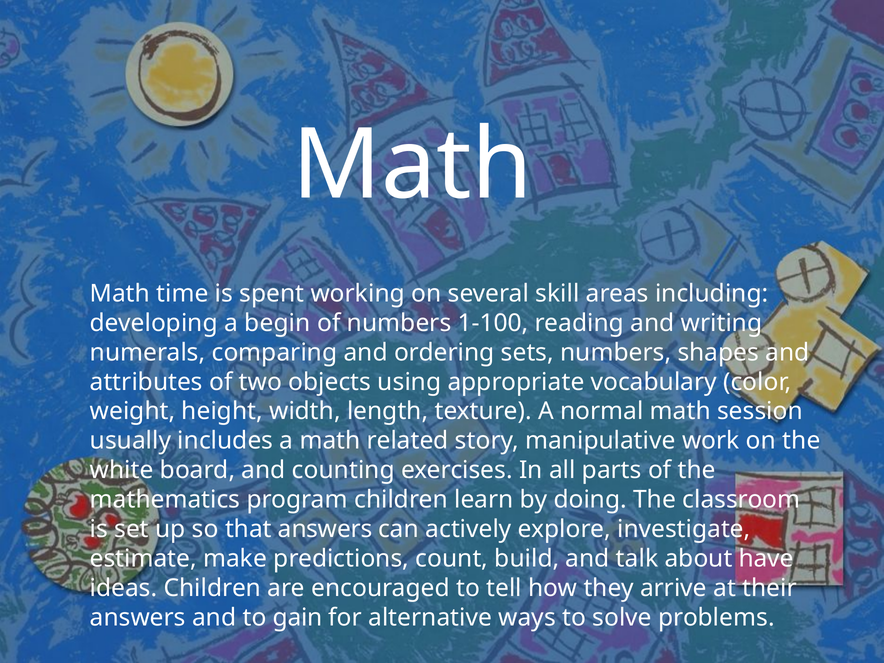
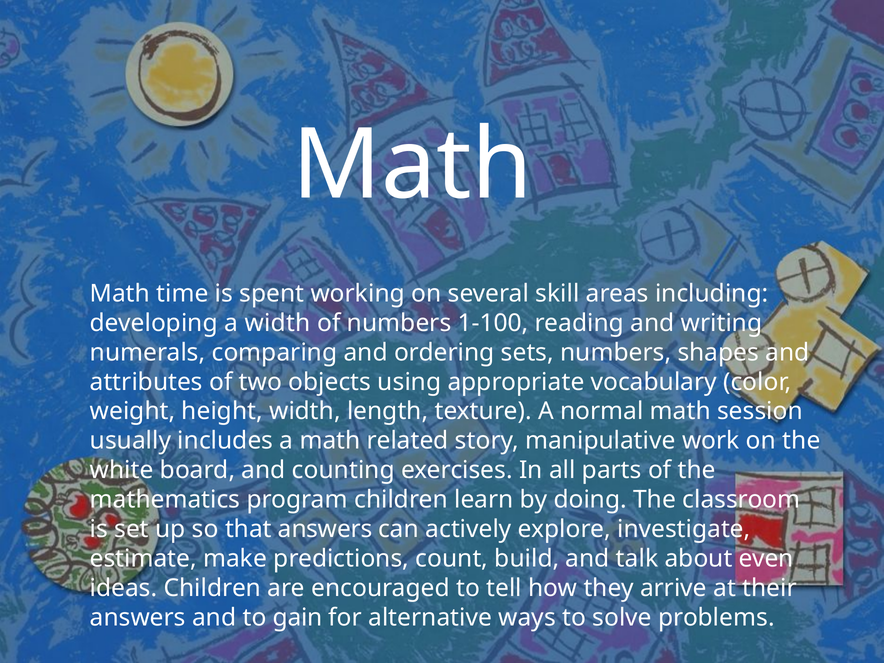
a begin: begin -> width
have: have -> even
